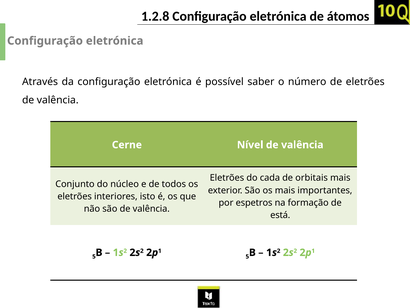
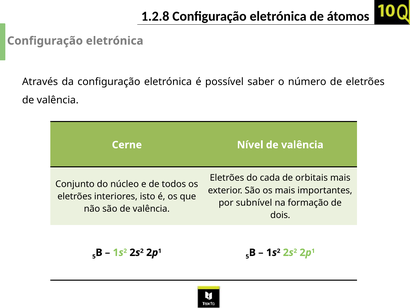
espetros: espetros -> subnível
está: está -> dois
